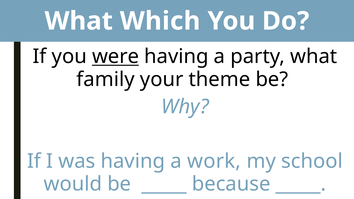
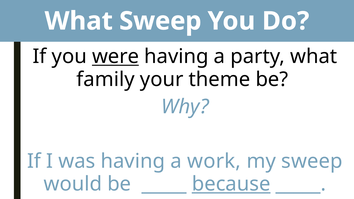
What Which: Which -> Sweep
my school: school -> sweep
because underline: none -> present
